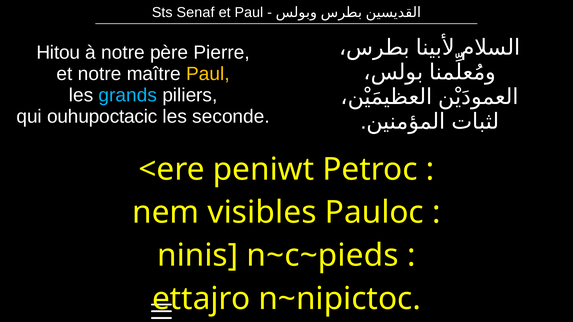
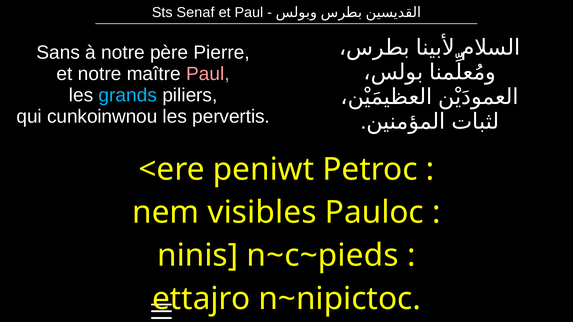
Hitou: Hitou -> Sans
Paul at (208, 74) colour: yellow -> pink
ouhupoctacic: ouhupoctacic -> cunkoinwnou
seconde: seconde -> pervertis
